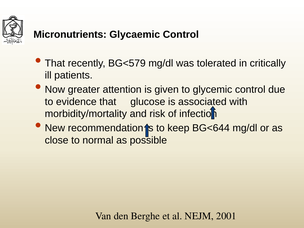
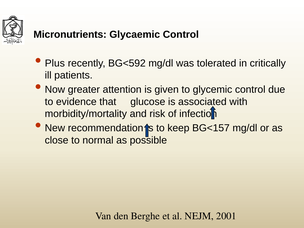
That at (55, 63): That -> Plus
BG<579: BG<579 -> BG<592
BG<644: BG<644 -> BG<157
